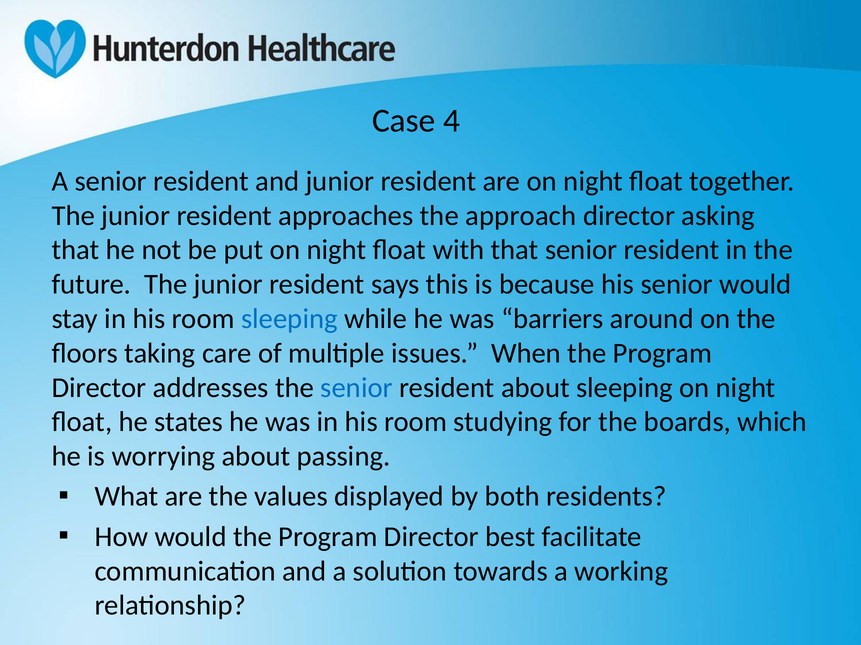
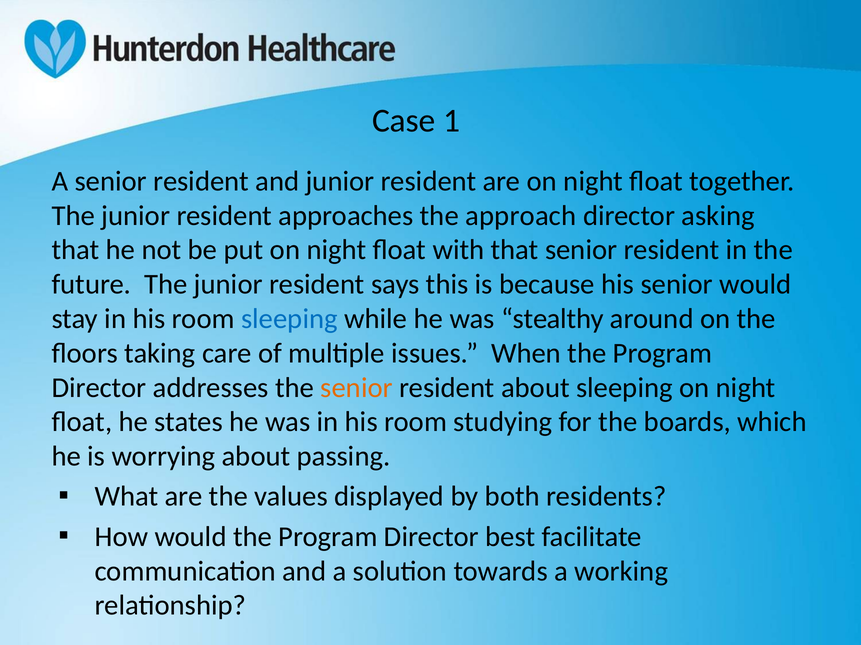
4: 4 -> 1
barriers: barriers -> stealthy
senior at (357, 388) colour: blue -> orange
